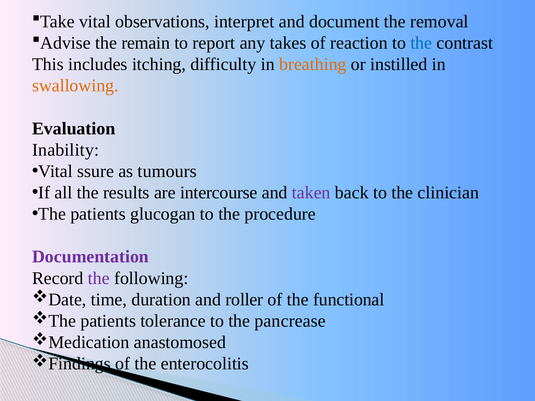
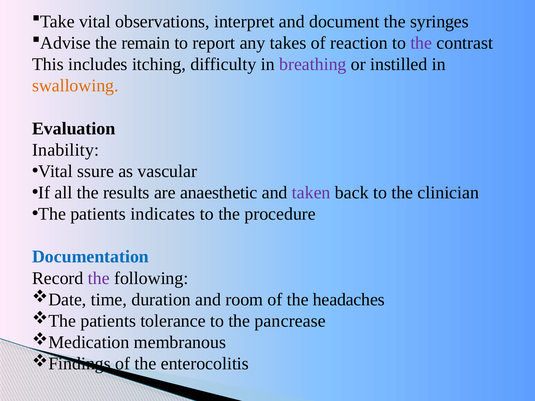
removal: removal -> syringes
the at (421, 43) colour: blue -> purple
breathing colour: orange -> purple
tumours: tumours -> vascular
intercourse: intercourse -> anaesthetic
glucogan: glucogan -> indicates
Documentation colour: purple -> blue
roller: roller -> room
functional: functional -> headaches
anastomosed: anastomosed -> membranous
